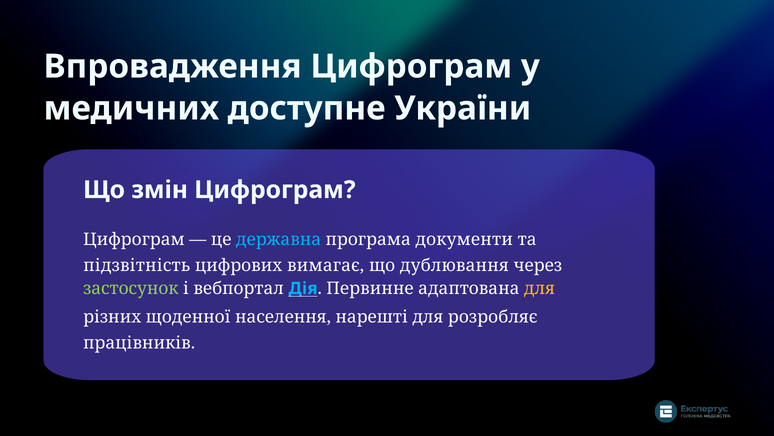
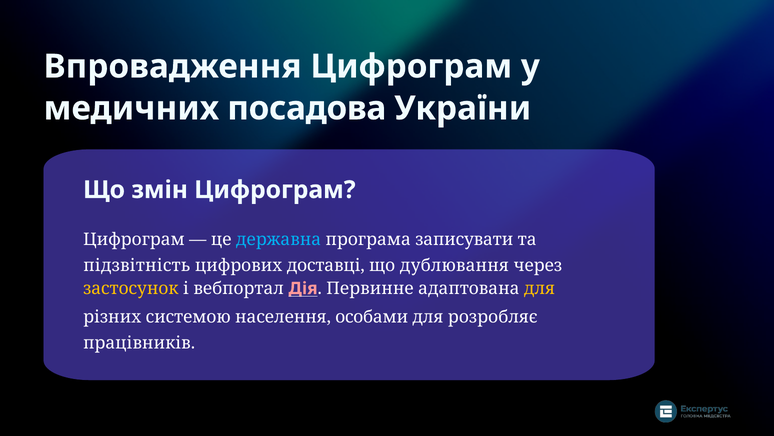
доступне: доступне -> посадова
документи: документи -> записувати
вимагає: вимагає -> доставці
застосунок colour: light green -> yellow
Дія colour: light blue -> pink
щоденної: щоденної -> системою
нарешті: нарешті -> особами
